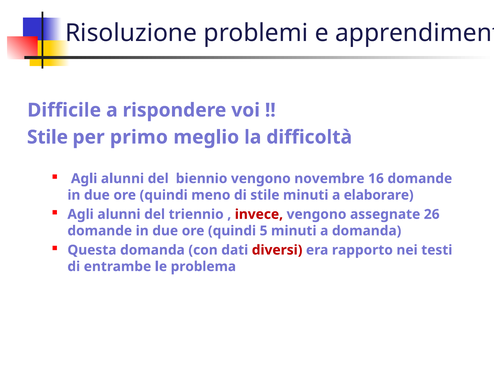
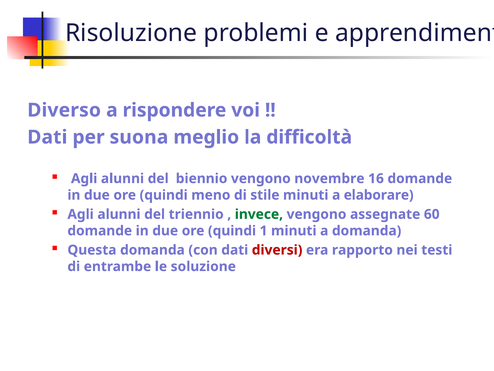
Difficile: Difficile -> Diverso
Stile at (47, 137): Stile -> Dati
primo: primo -> suona
invece colour: red -> green
26: 26 -> 60
5: 5 -> 1
problema: problema -> soluzione
